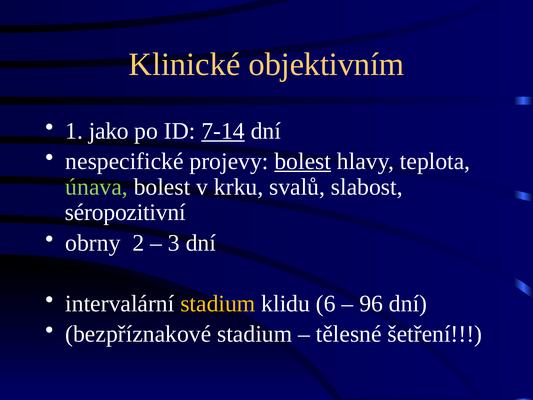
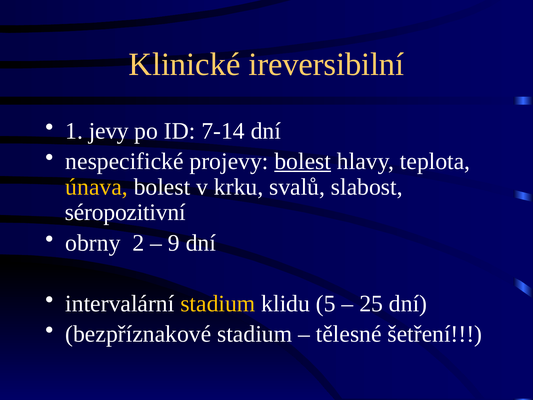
objektivním: objektivním -> ireversibilní
jako: jako -> jevy
7-14 underline: present -> none
únava colour: light green -> yellow
3: 3 -> 9
6: 6 -> 5
96: 96 -> 25
